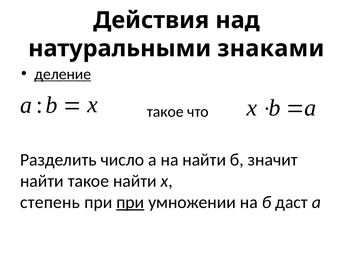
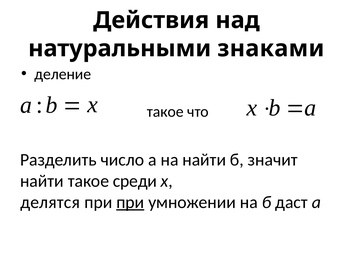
деление underline: present -> none
такое найти: найти -> среди
степень: степень -> делятся
